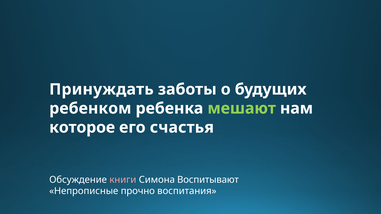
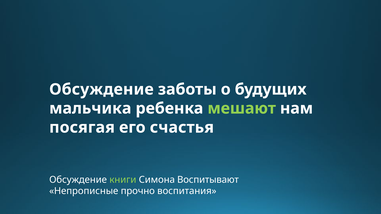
Принуждать at (101, 89): Принуждать -> Обсуждение
ребенком: ребенком -> мальчика
которое: которое -> посягая
книги colour: pink -> light green
